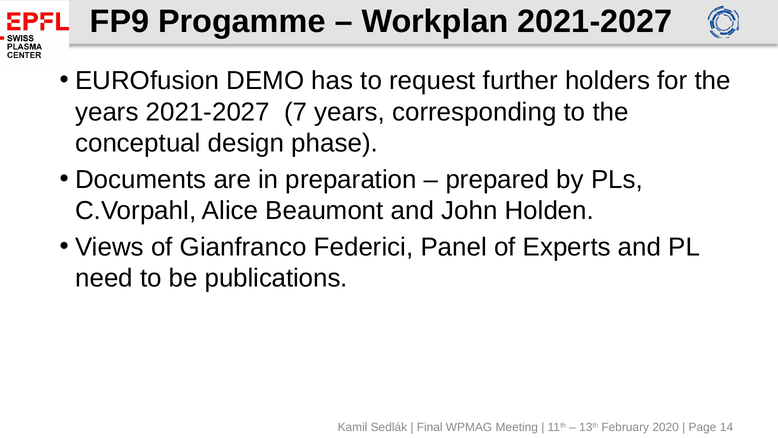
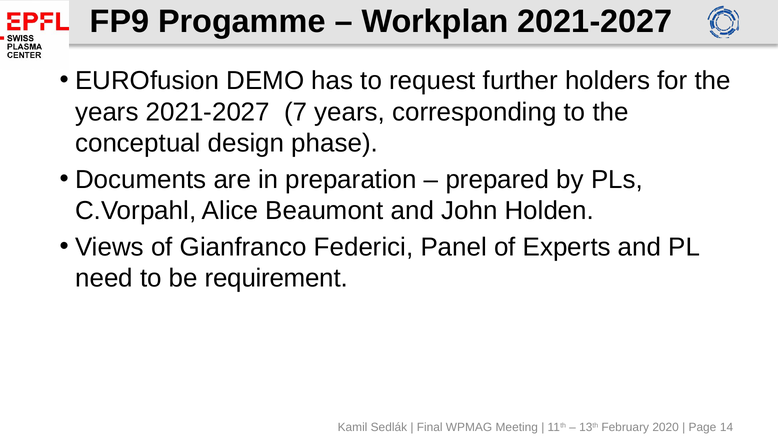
publications: publications -> requirement
